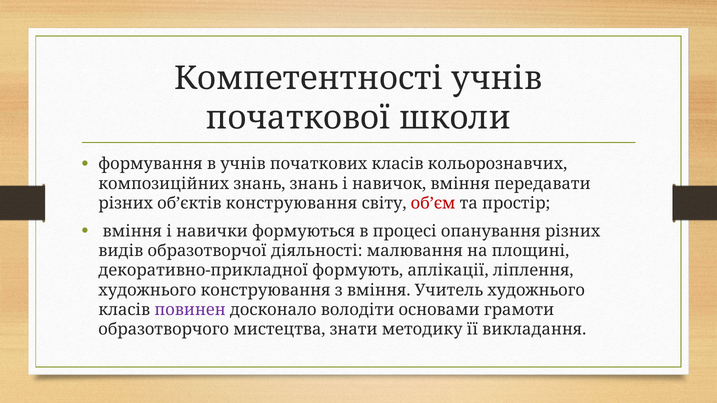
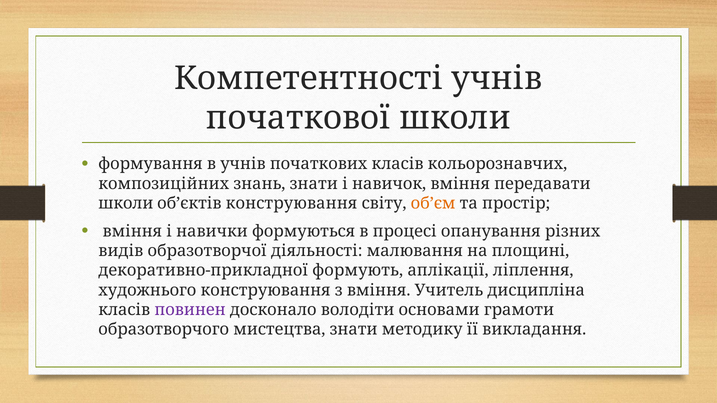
знань знань: знань -> знати
різних at (126, 203): різних -> школи
об’єм colour: red -> orange
Учитель художнього: художнього -> дисципліна
